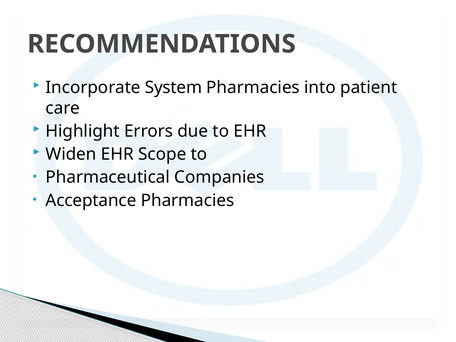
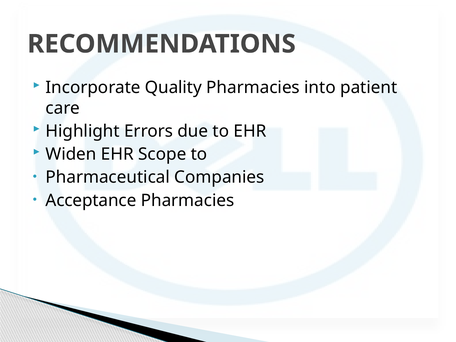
System: System -> Quality
